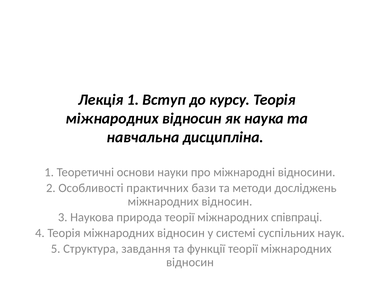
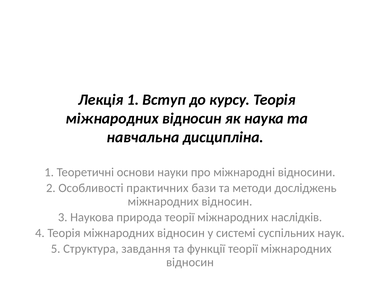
співпраці: співпраці -> наслідків
